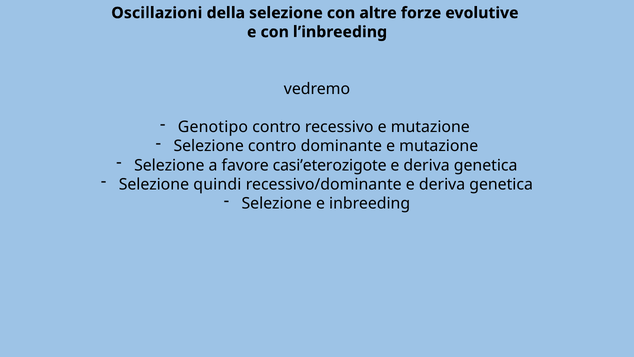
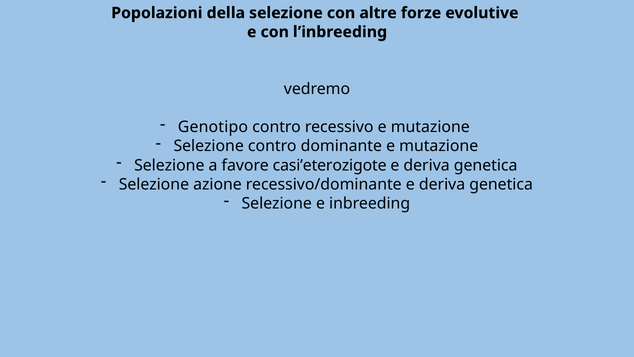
Oscillazioni: Oscillazioni -> Popolazioni
quindi: quindi -> azione
